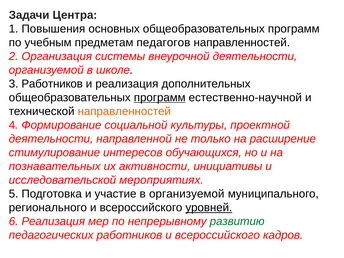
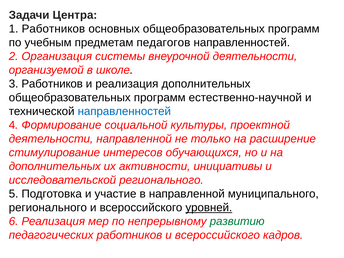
1 Повышения: Повышения -> Работников
программ at (160, 98) underline: present -> none
направленностей at (124, 111) colour: orange -> blue
познавательных at (55, 166): познавательных -> дополнительных
исследовательской мероприятиях: мероприятиях -> регионального
в организуемой: организуемой -> направленной
